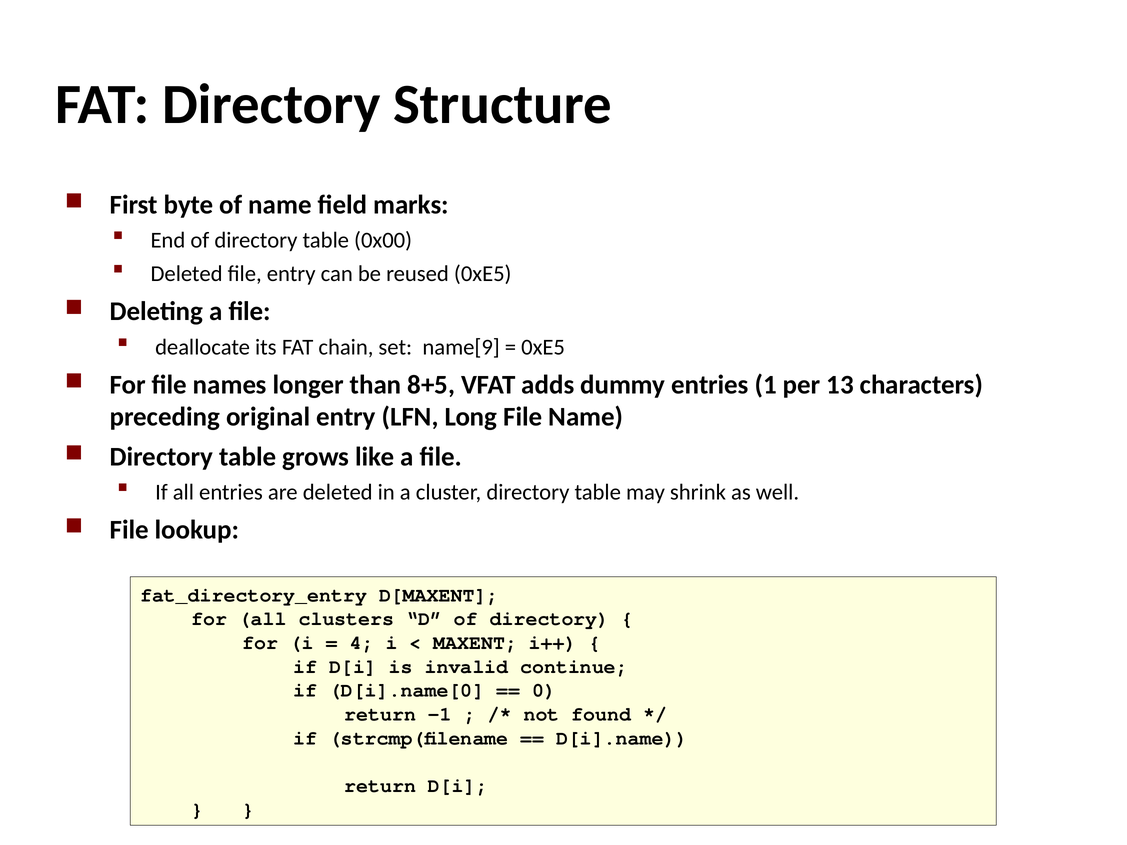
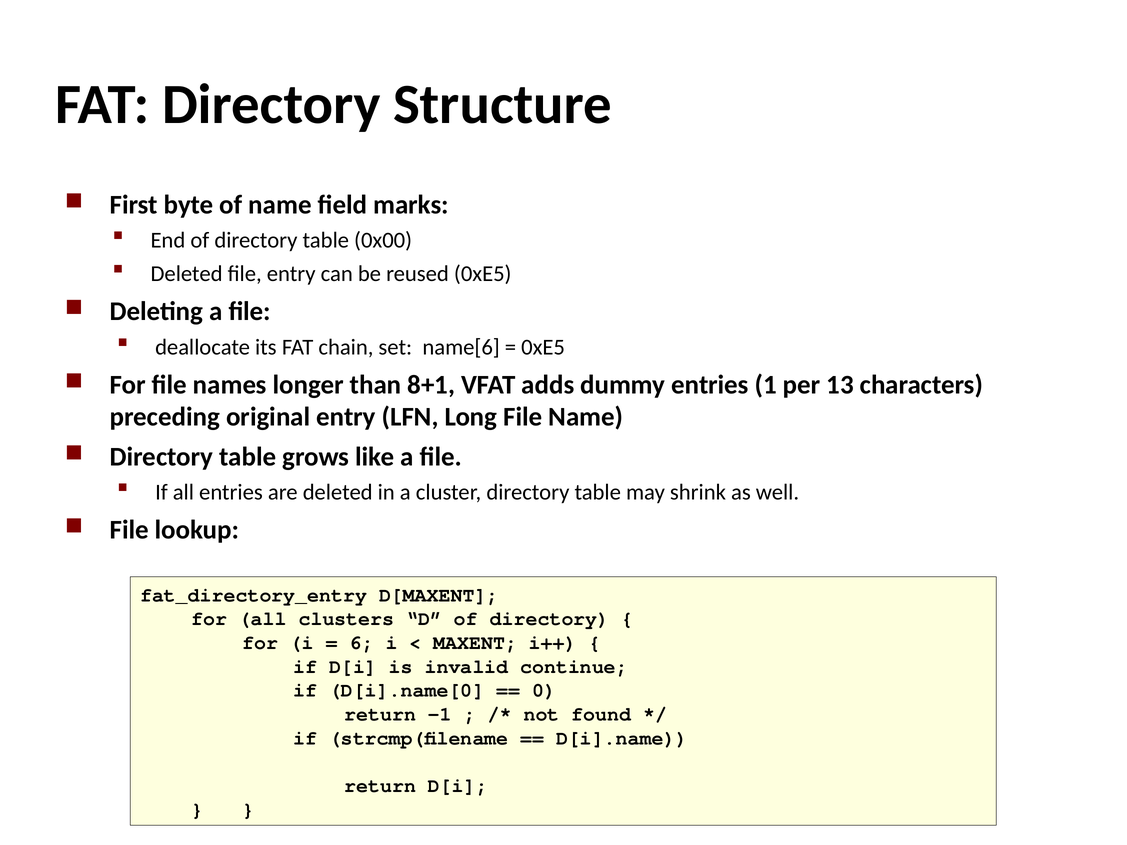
name[9: name[9 -> name[6
8+5: 8+5 -> 8+1
4: 4 -> 6
